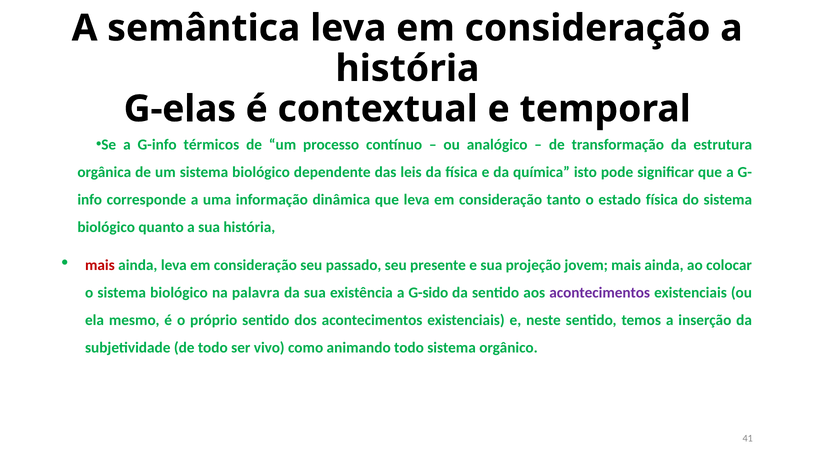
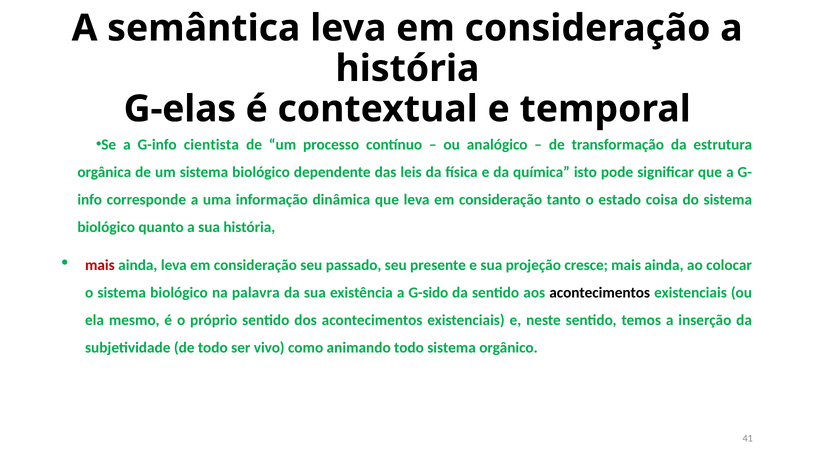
térmicos: térmicos -> cientista
estado física: física -> coisa
jovem: jovem -> cresce
acontecimentos at (600, 292) colour: purple -> black
